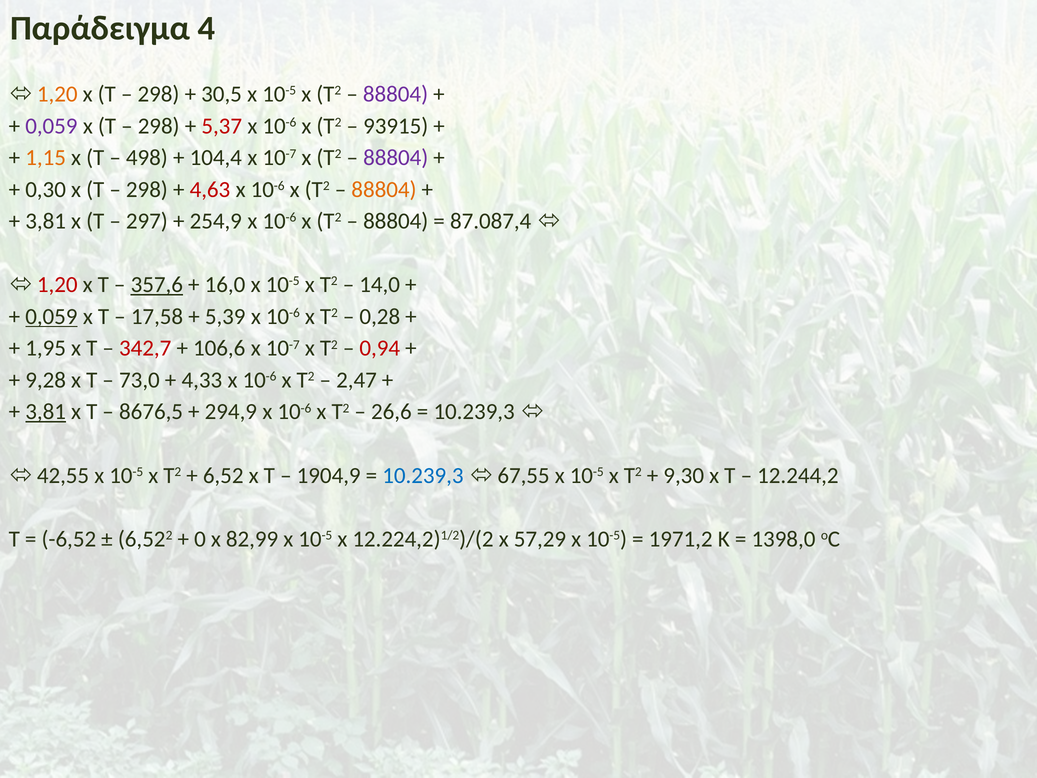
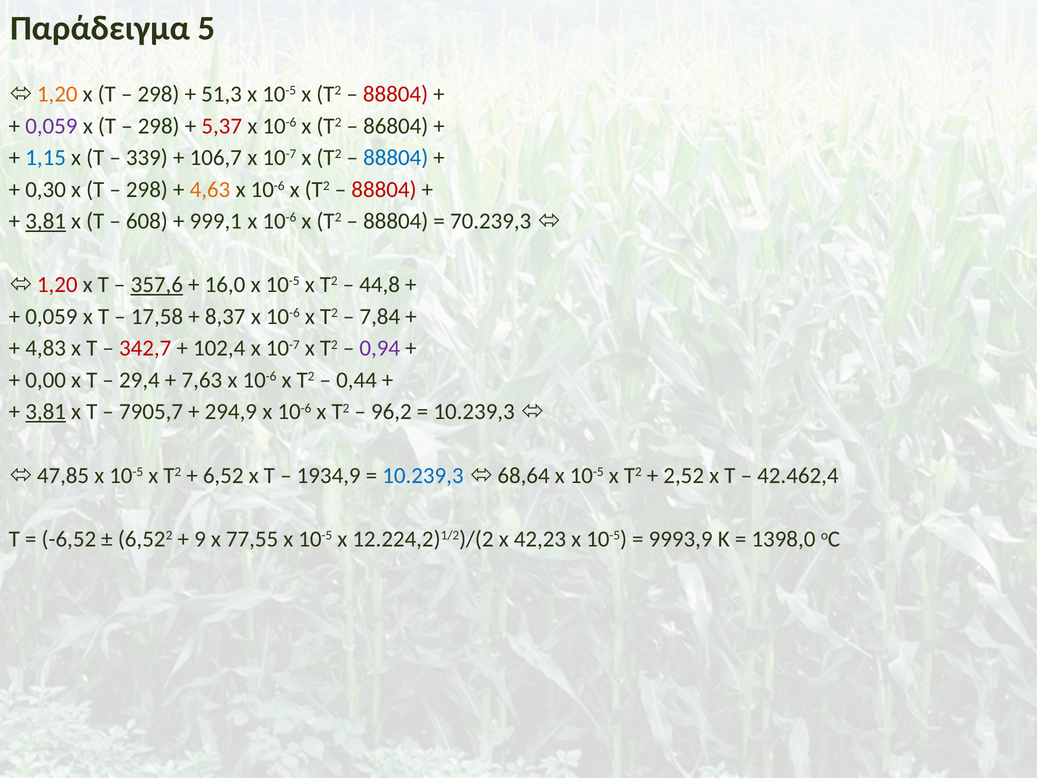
4: 4 -> 5
30,5: 30,5 -> 51,3
88804 at (396, 94) colour: purple -> red
93915: 93915 -> 86804
1,15 colour: orange -> blue
498: 498 -> 339
104,4: 104,4 -> 106,7
88804 at (396, 158) colour: purple -> blue
4,63 colour: red -> orange
88804 at (384, 189) colour: orange -> red
3,81 at (46, 221) underline: none -> present
297: 297 -> 608
254,9: 254,9 -> 999,1
87.087,4: 87.087,4 -> 70.239,3
14,0: 14,0 -> 44,8
0,059 at (51, 316) underline: present -> none
5,39: 5,39 -> 8,37
0,28: 0,28 -> 7,84
1,95: 1,95 -> 4,83
106,6: 106,6 -> 102,4
0,94 colour: red -> purple
9,28: 9,28 -> 0,00
73,0: 73,0 -> 29,4
4,33: 4,33 -> 7,63
2,47: 2,47 -> 0,44
8676,5: 8676,5 -> 7905,7
26,6: 26,6 -> 96,2
42,55: 42,55 -> 47,85
1904,9: 1904,9 -> 1934,9
67,55: 67,55 -> 68,64
9,30: 9,30 -> 2,52
12.244,2: 12.244,2 -> 42.462,4
0: 0 -> 9
82,99: 82,99 -> 77,55
57,29: 57,29 -> 42,23
1971,2: 1971,2 -> 9993,9
